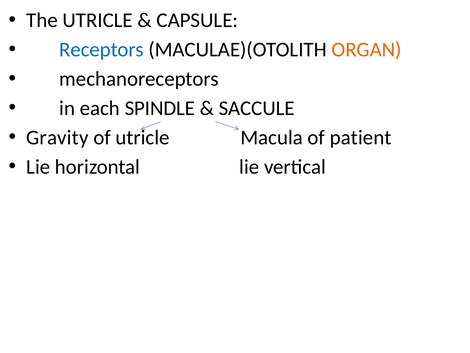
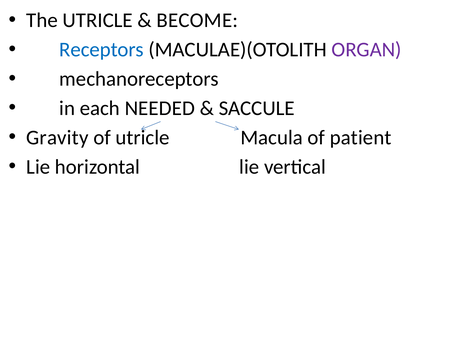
CAPSULE: CAPSULE -> BECOME
ORGAN colour: orange -> purple
SPINDLE: SPINDLE -> NEEDED
